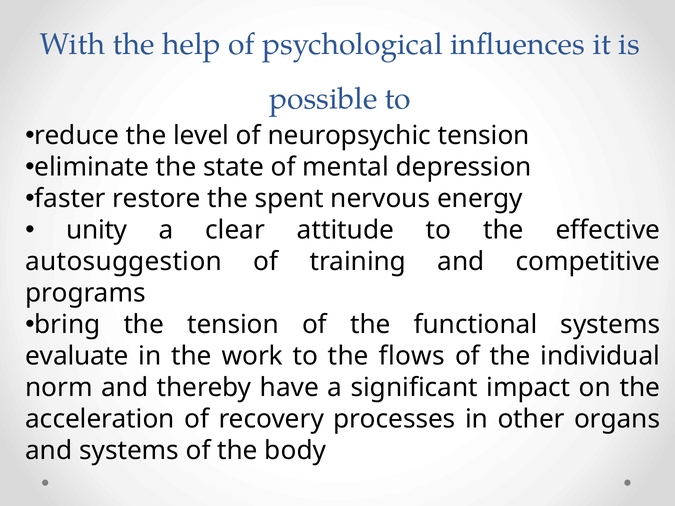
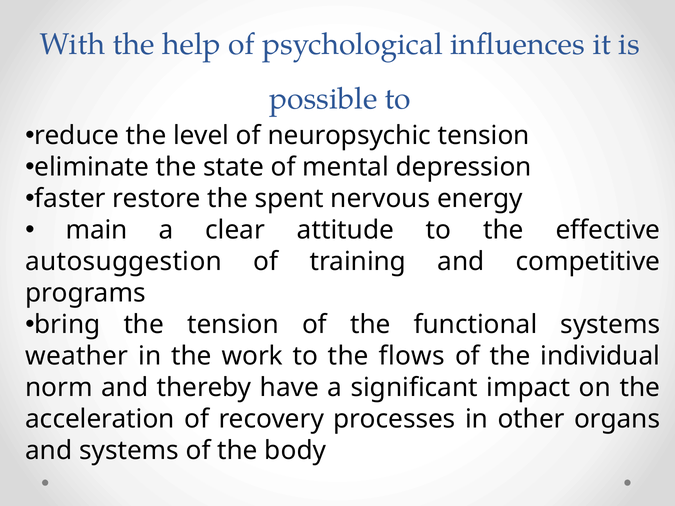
unity: unity -> main
evaluate: evaluate -> weather
